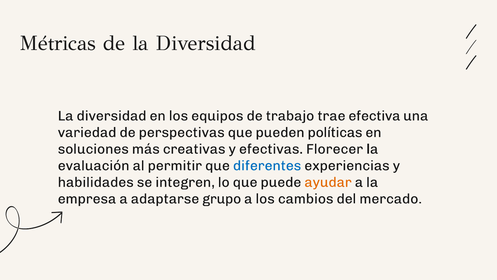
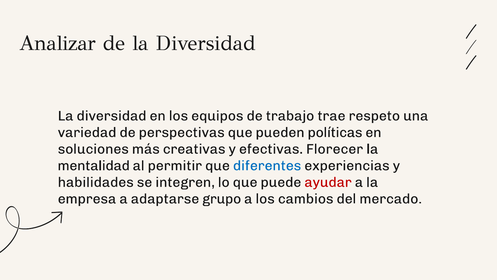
Métricas: Métricas -> Analizar
efectiva: efectiva -> respeto
evaluación: evaluación -> mentalidad
ayudar colour: orange -> red
